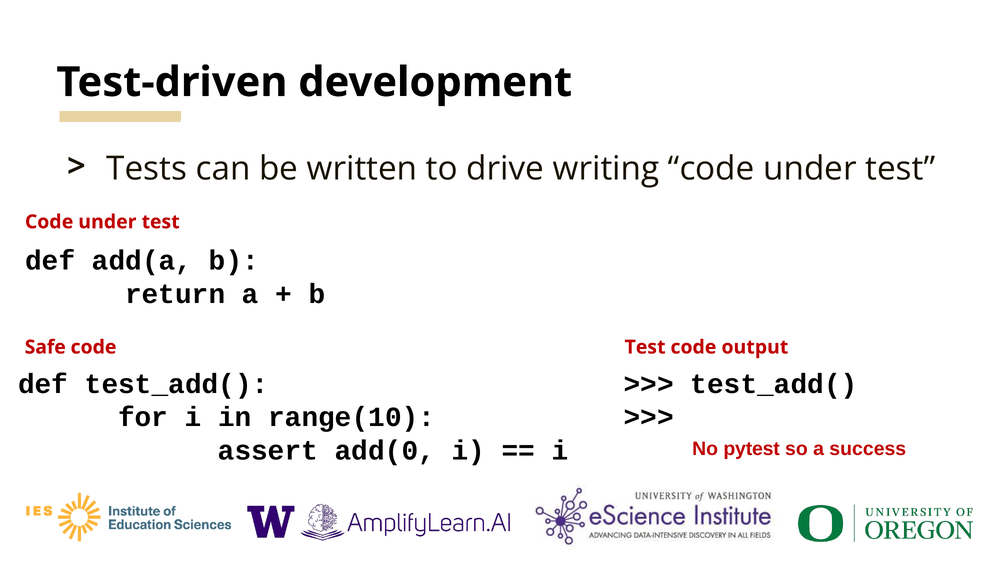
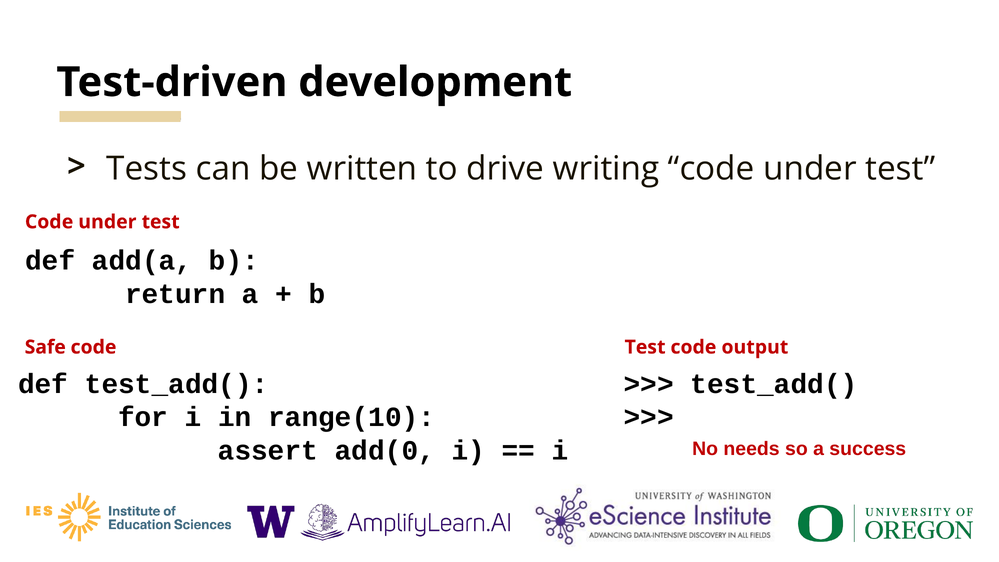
pytest: pytest -> needs
